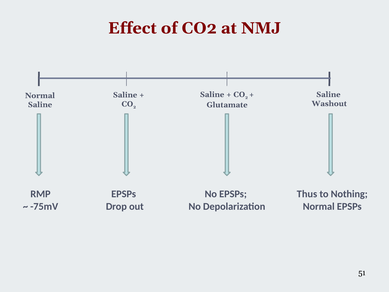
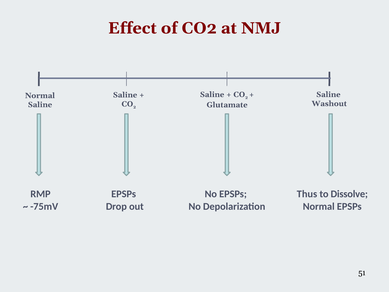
Nothing: Nothing -> Dissolve
